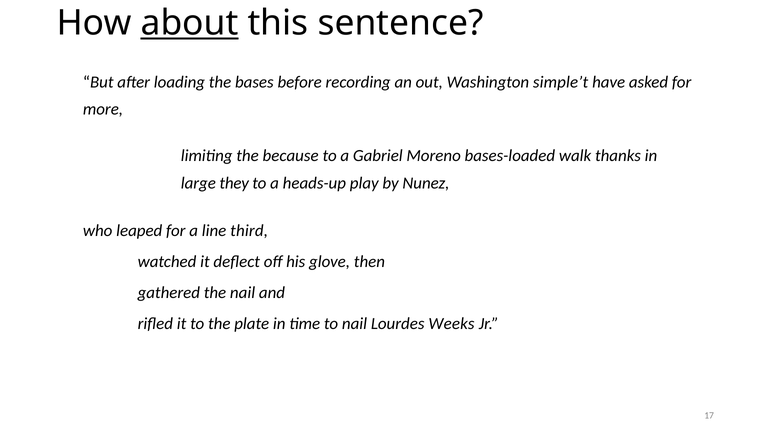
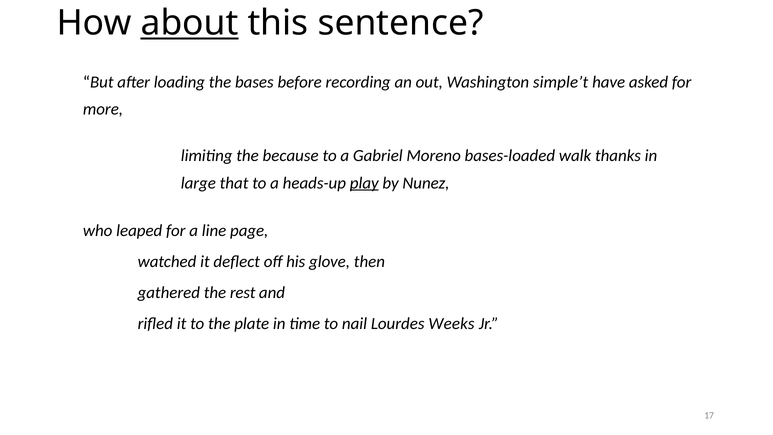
they: they -> that
play underline: none -> present
third: third -> page
the nail: nail -> rest
